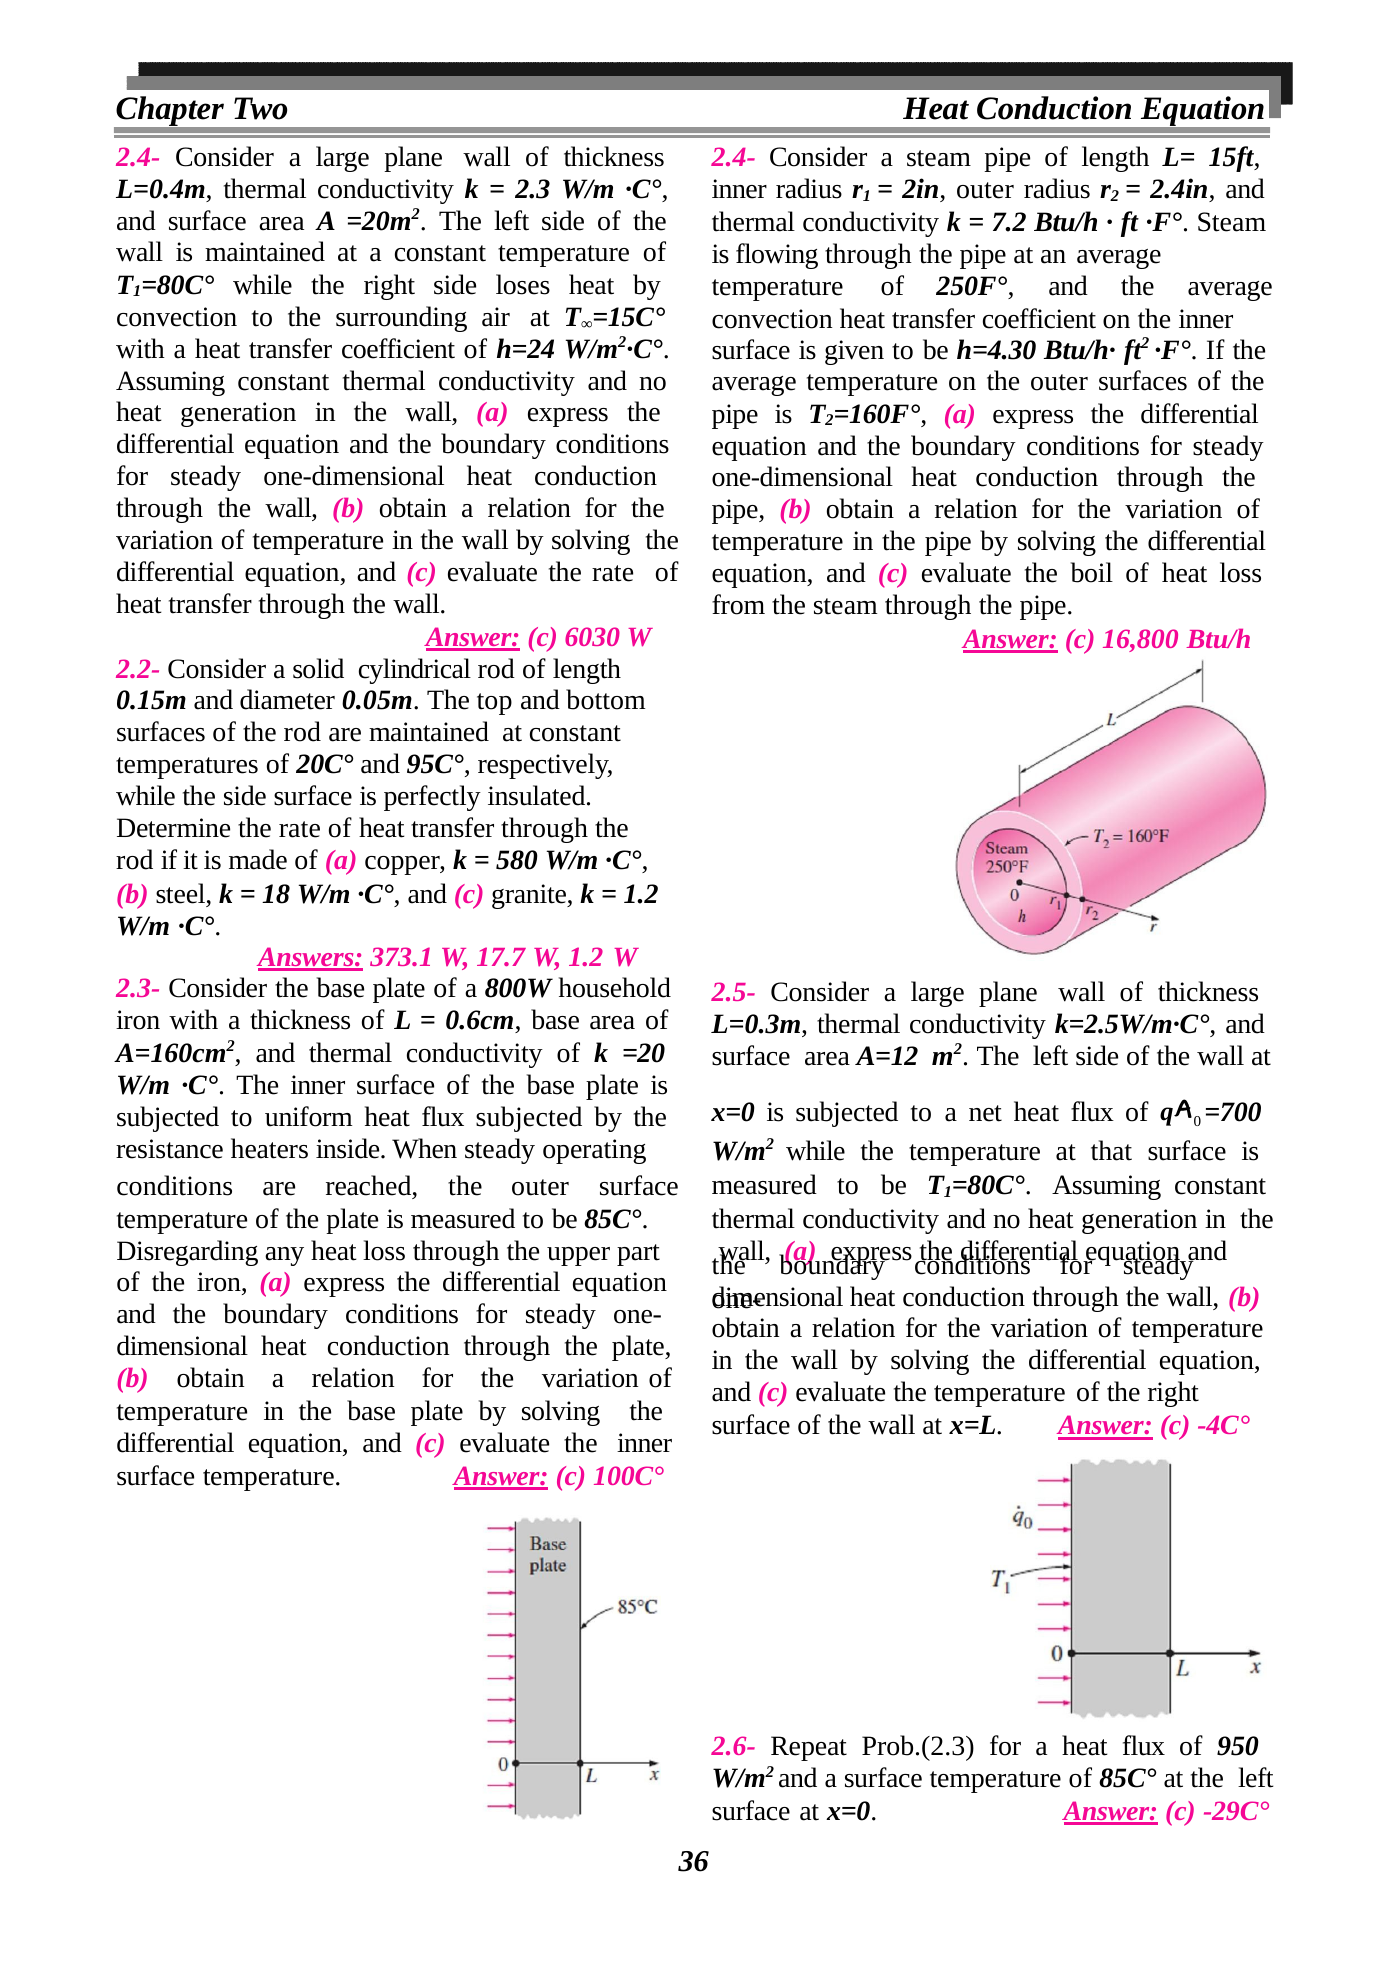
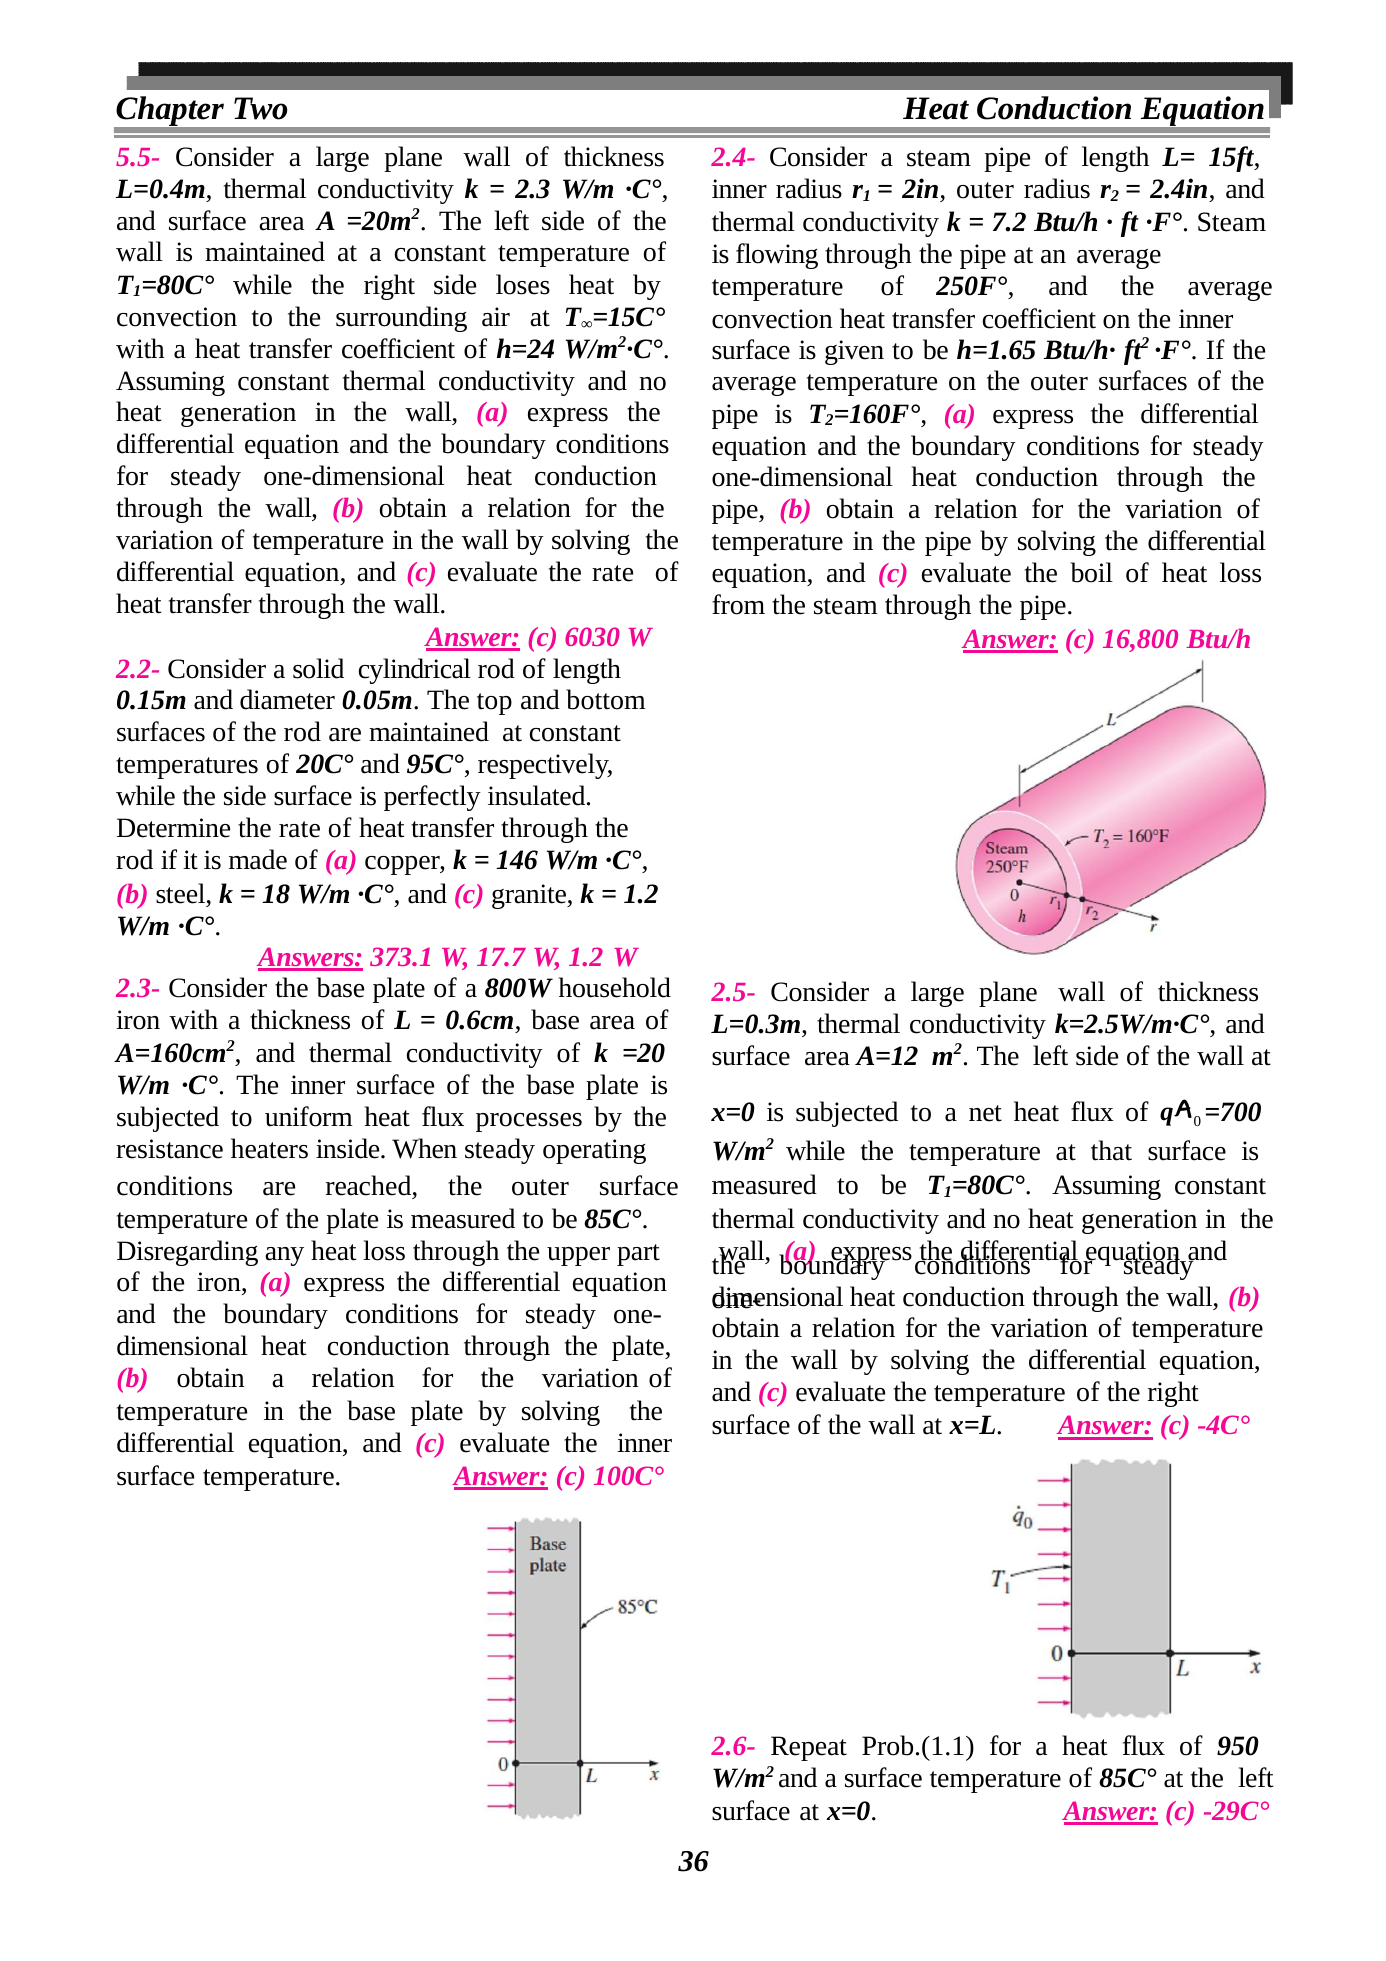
2.4- at (138, 157): 2.4- -> 5.5-
h=4.30: h=4.30 -> h=1.65
580: 580 -> 146
flux subjected: subjected -> processes
Prob.(2.3: Prob.(2.3 -> Prob.(1.1
